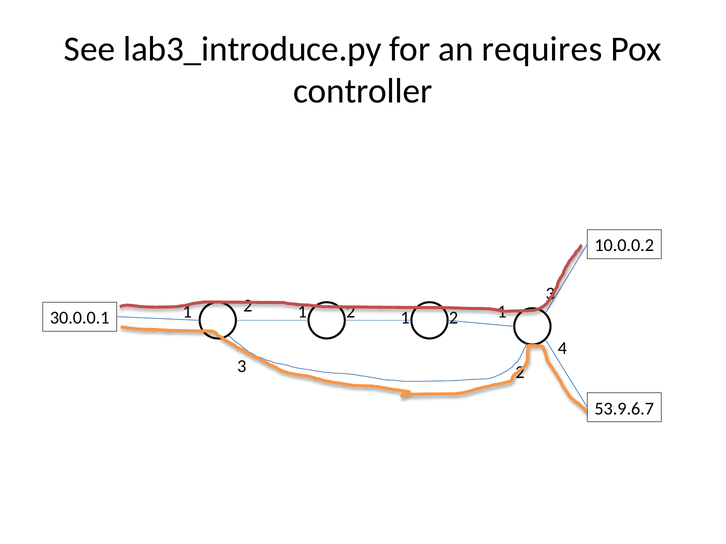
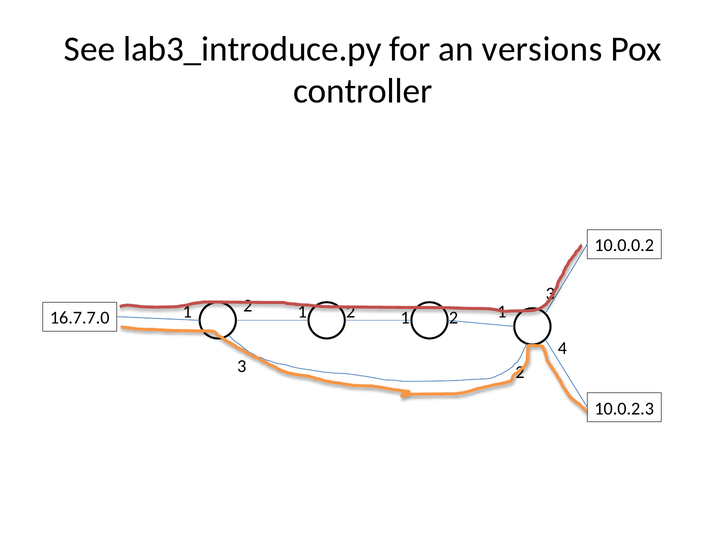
requires: requires -> versions
30.0.0.1: 30.0.0.1 -> 16.7.7.0
53.9.6.7: 53.9.6.7 -> 10.0.2.3
